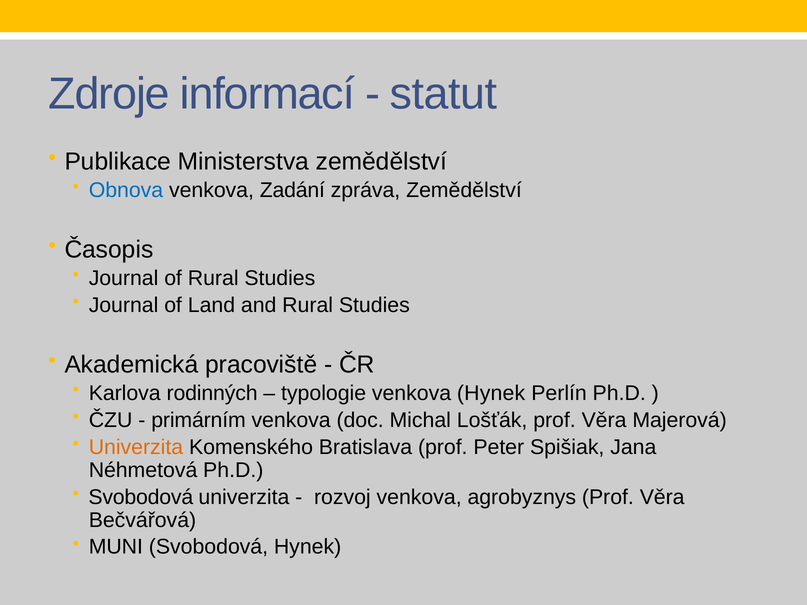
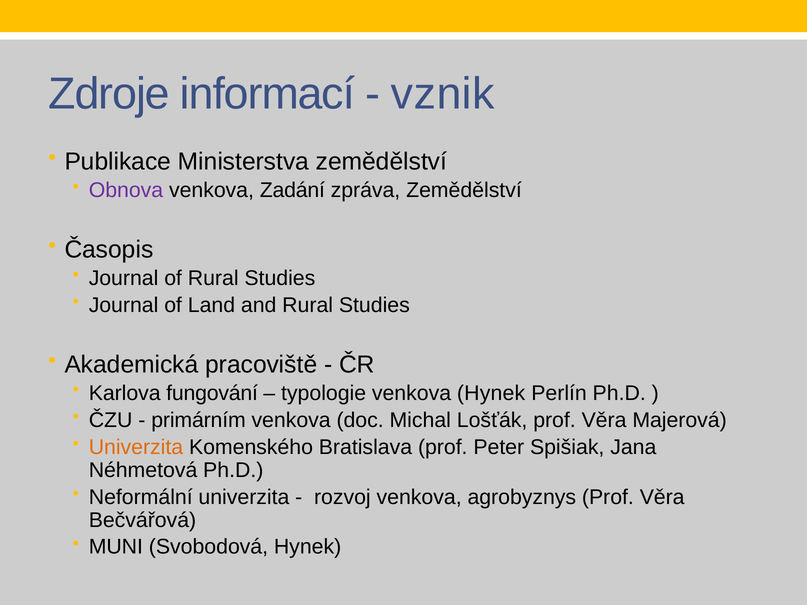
statut: statut -> vznik
Obnova colour: blue -> purple
rodinných: rodinných -> fungování
Svobodová at (141, 497): Svobodová -> Neformální
